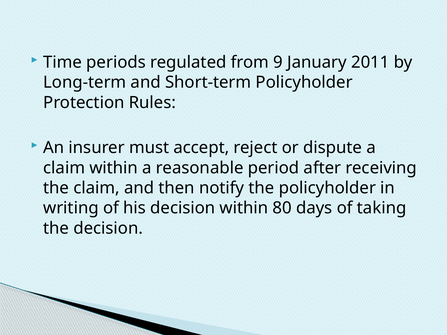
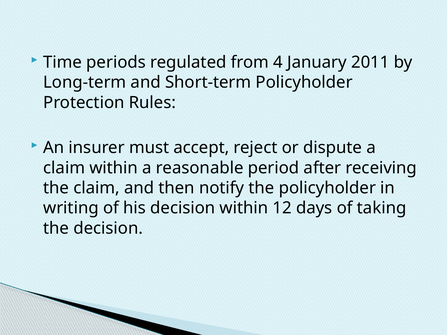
9: 9 -> 4
80: 80 -> 12
